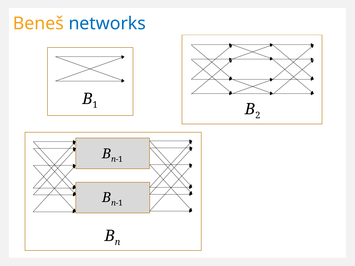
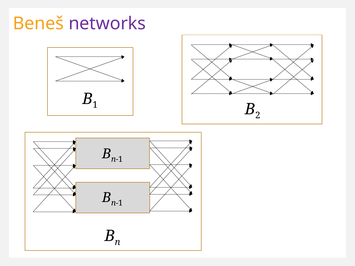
networks colour: blue -> purple
